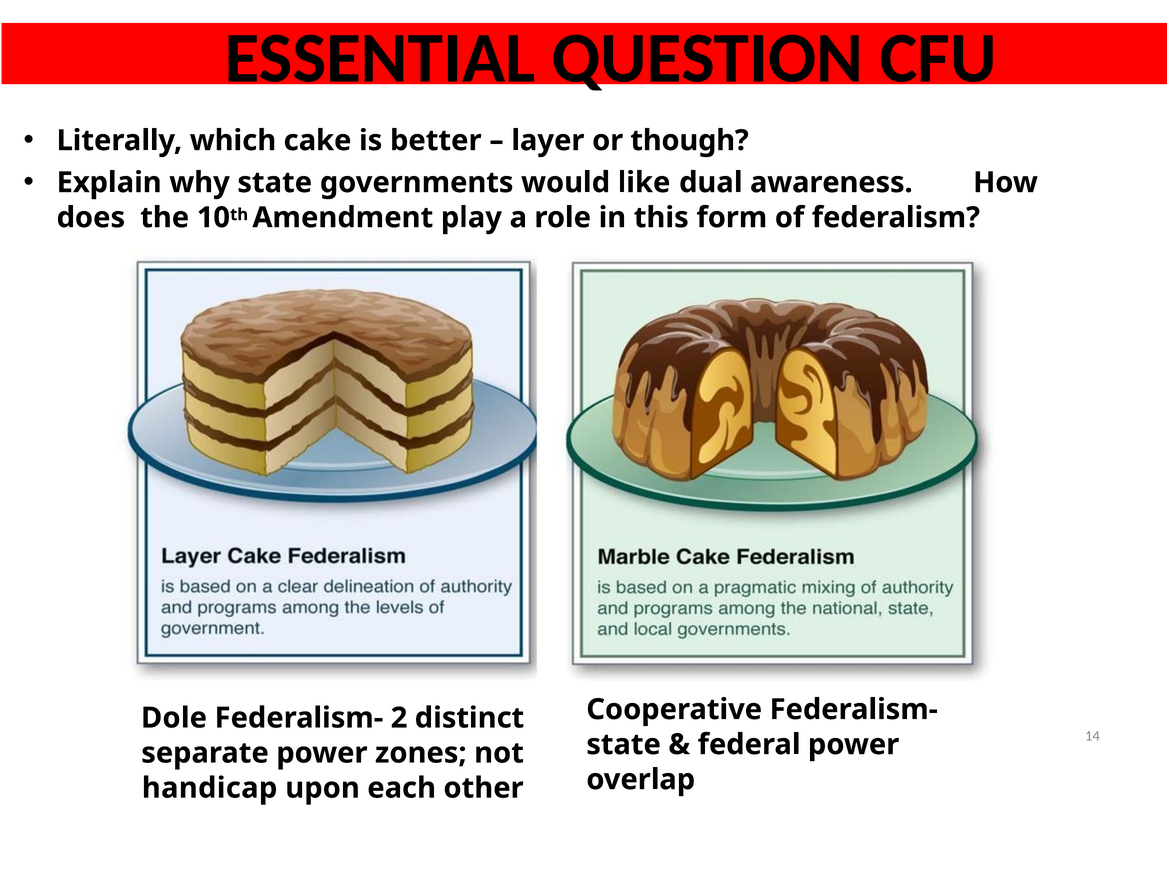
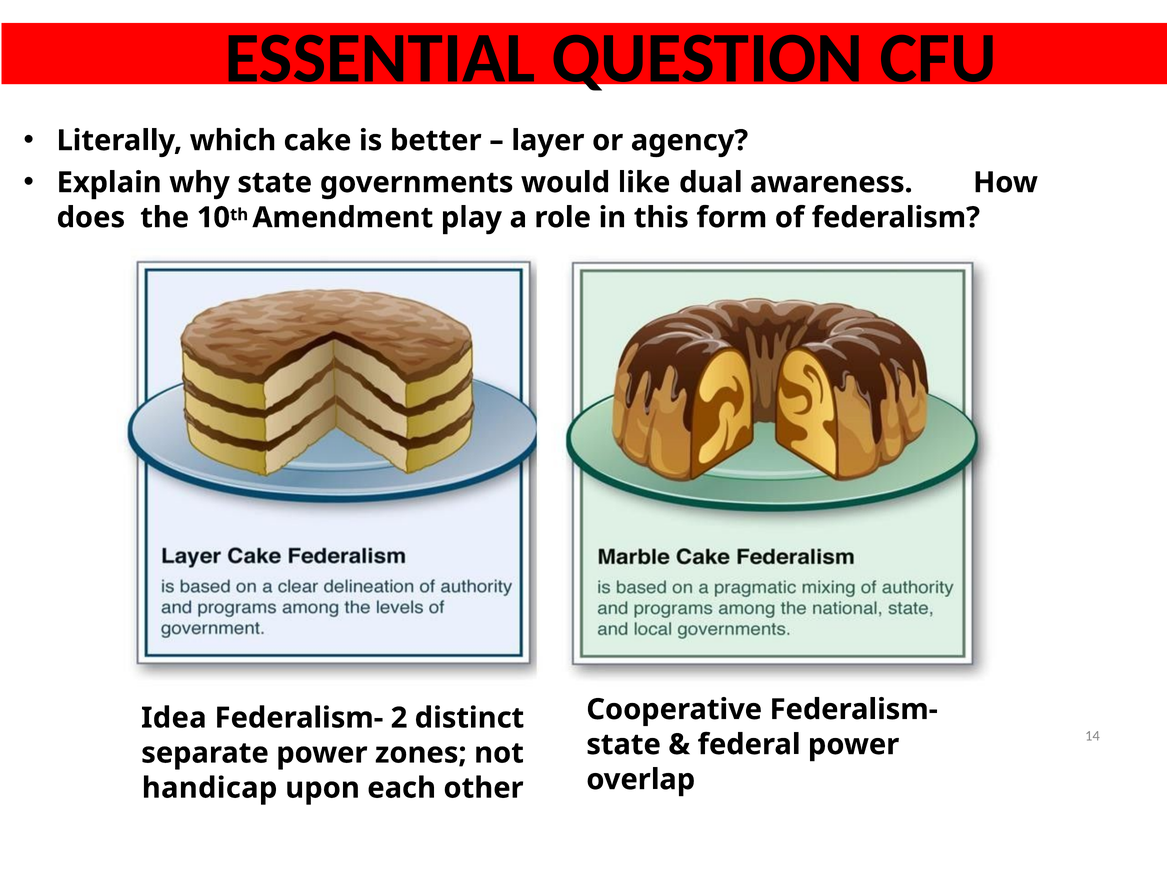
though: though -> agency
Dole: Dole -> Idea
